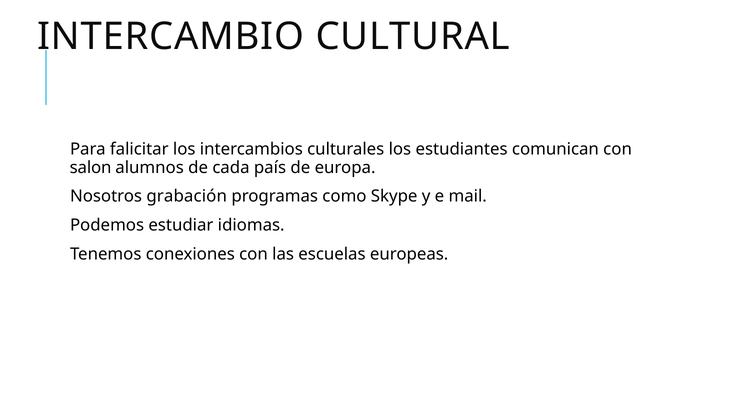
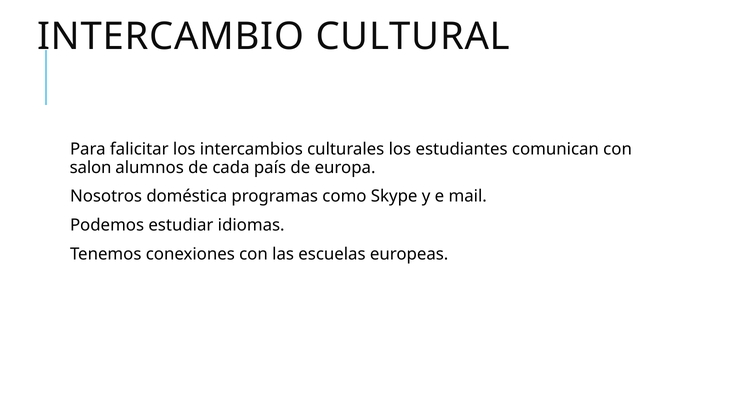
grabación: grabación -> doméstica
